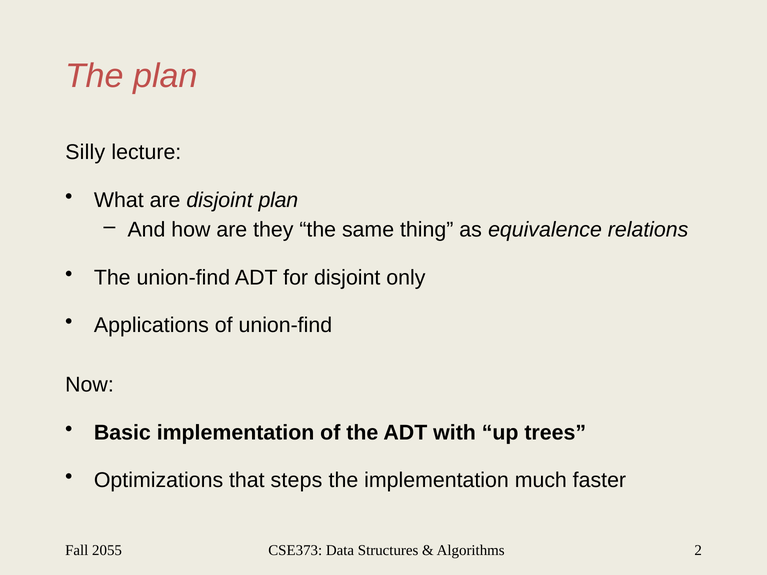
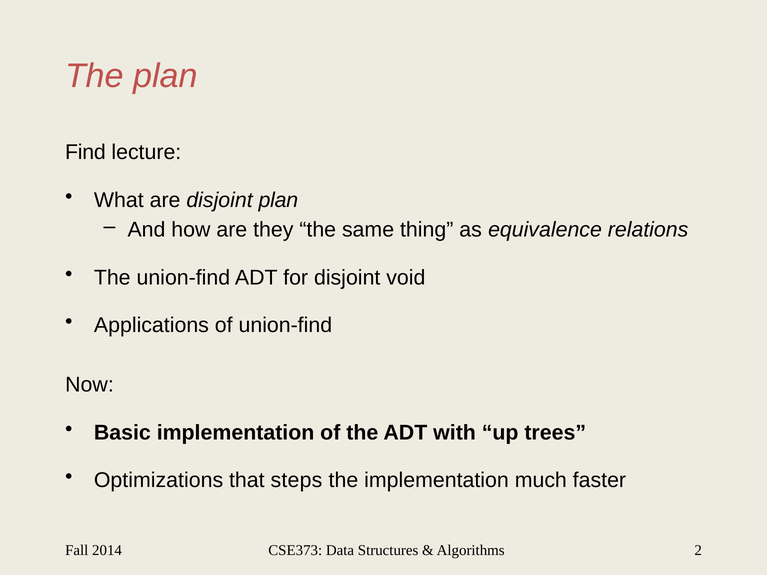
Silly: Silly -> Find
only: only -> void
2055: 2055 -> 2014
